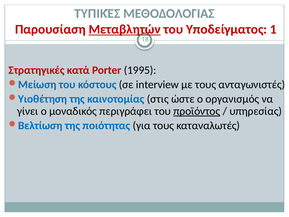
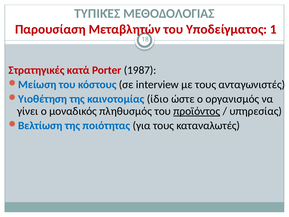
Μεταβλητών underline: present -> none
1995: 1995 -> 1987
στις: στις -> ίδιο
περιγράφει: περιγράφει -> πληθυσμός
